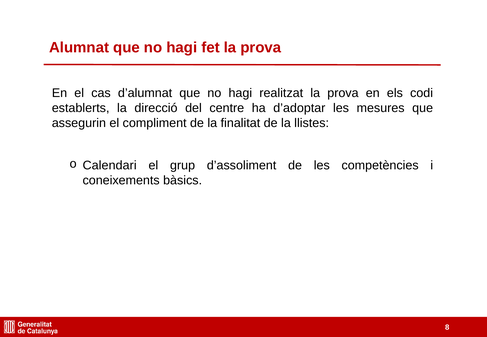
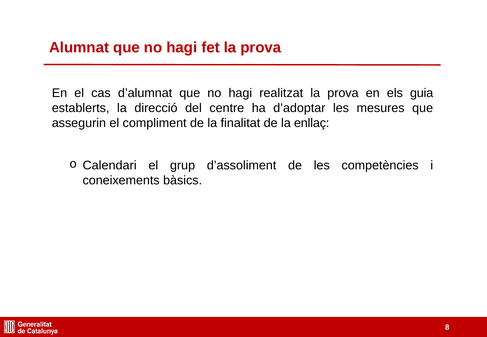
codi: codi -> guia
llistes: llistes -> enllaç
